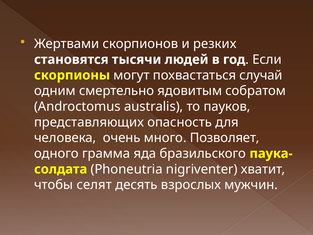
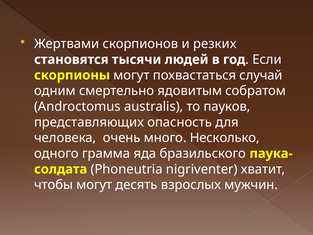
Позволяет: Позволяет -> Несколько
чтобы селят: селят -> могут
